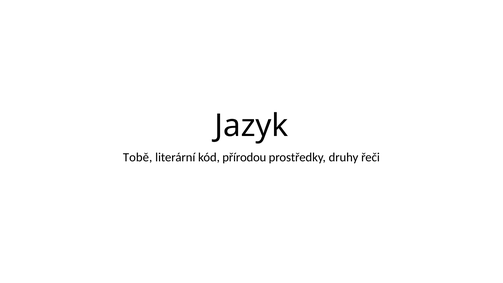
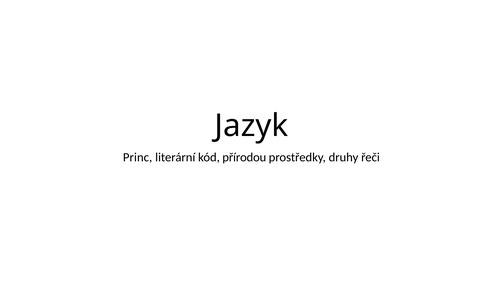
Tobě: Tobě -> Princ
